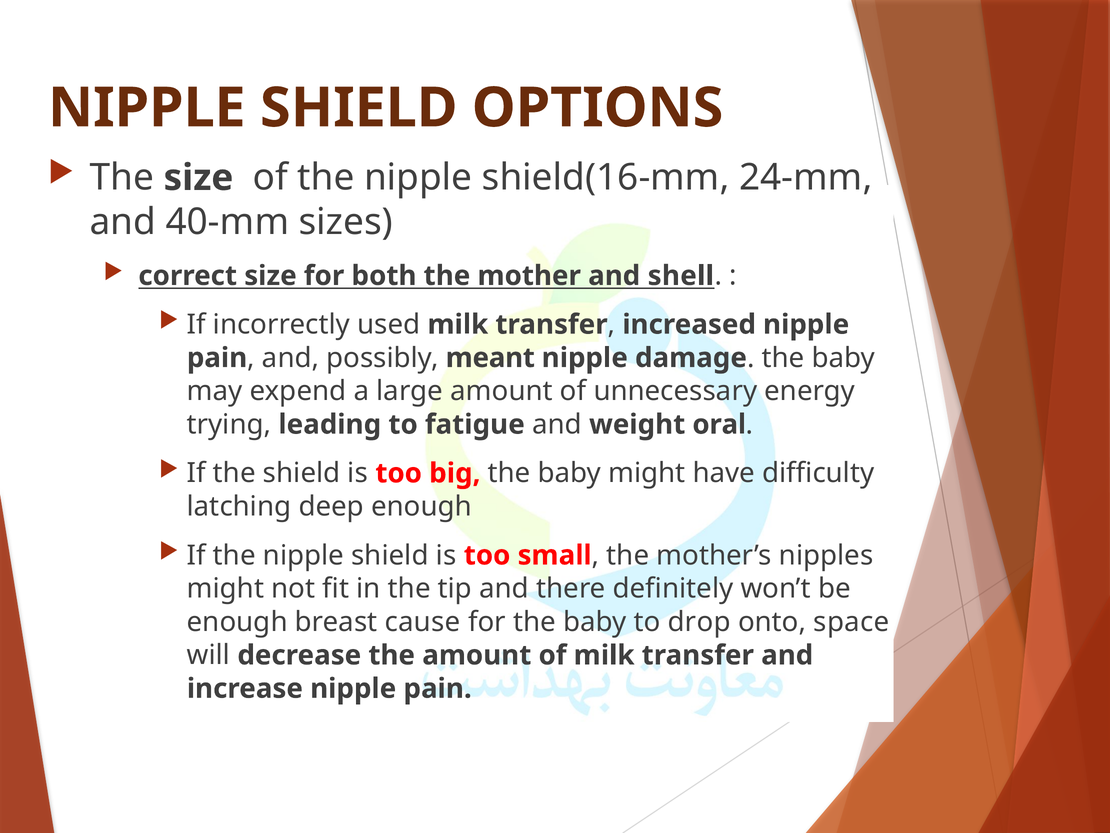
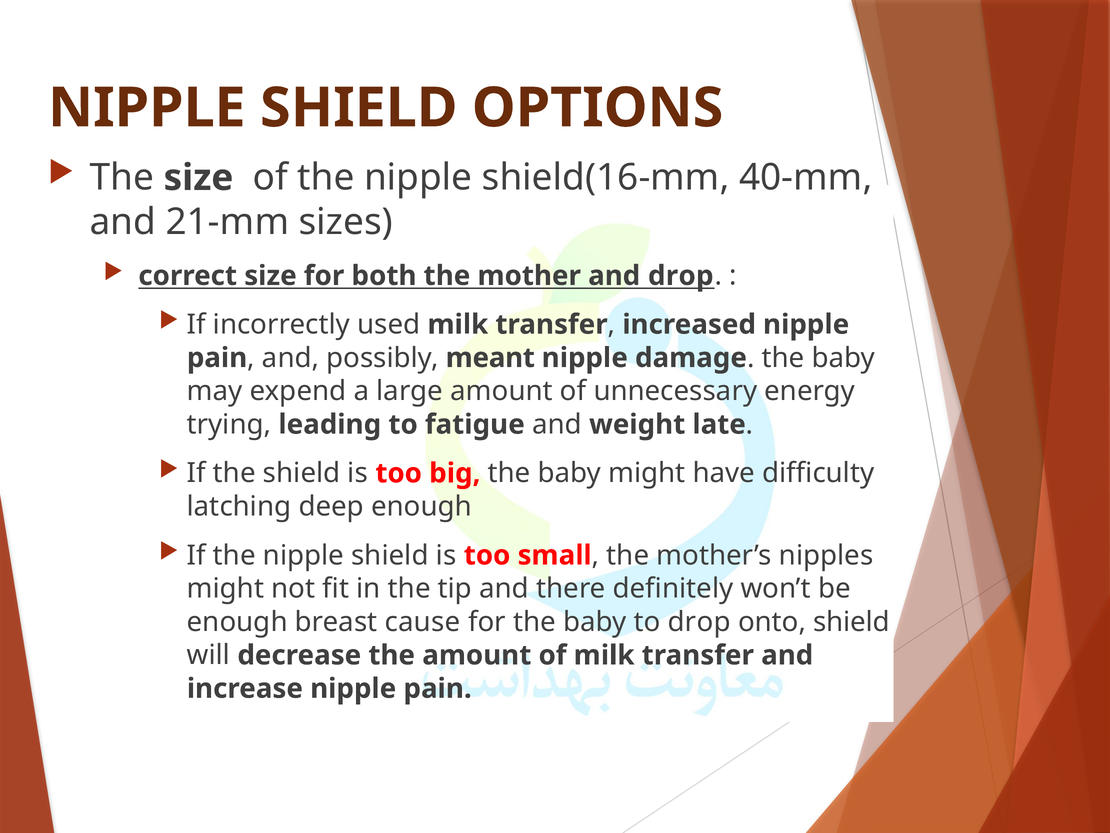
24-mm: 24-mm -> 40-mm
40-mm: 40-mm -> 21-mm
and shell: shell -> drop
oral: oral -> late
onto space: space -> shield
